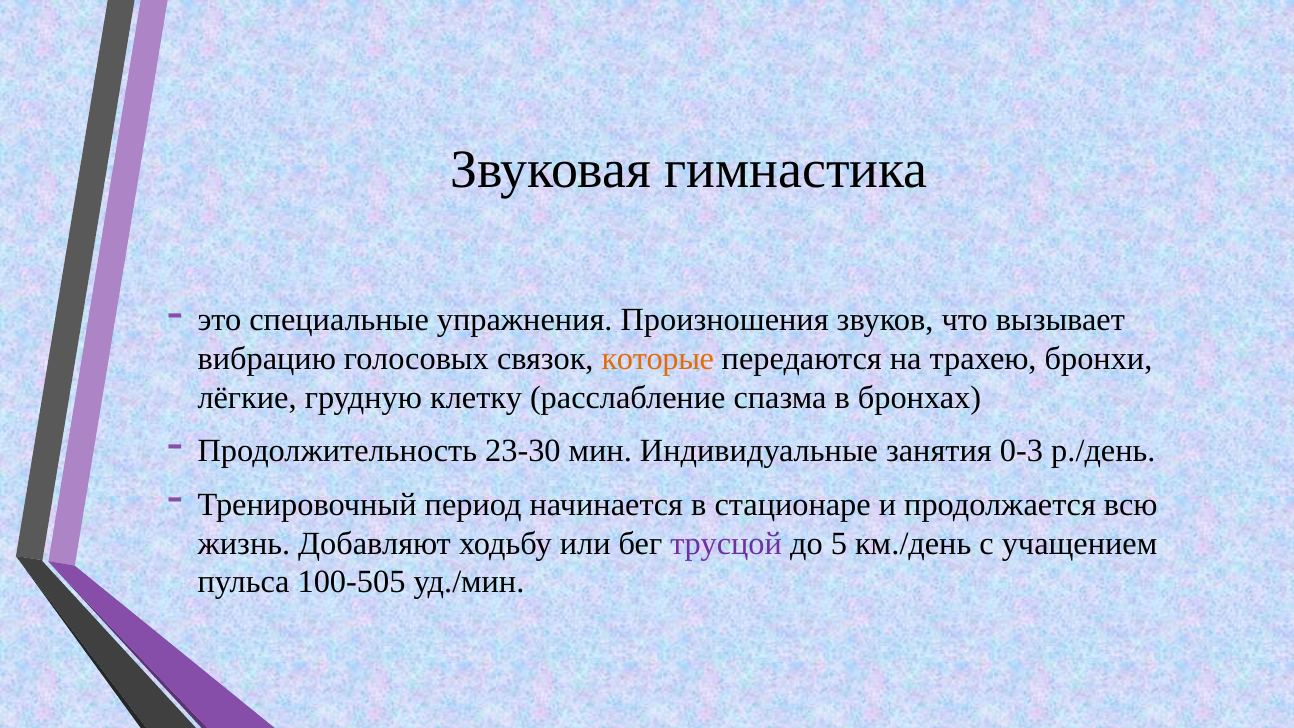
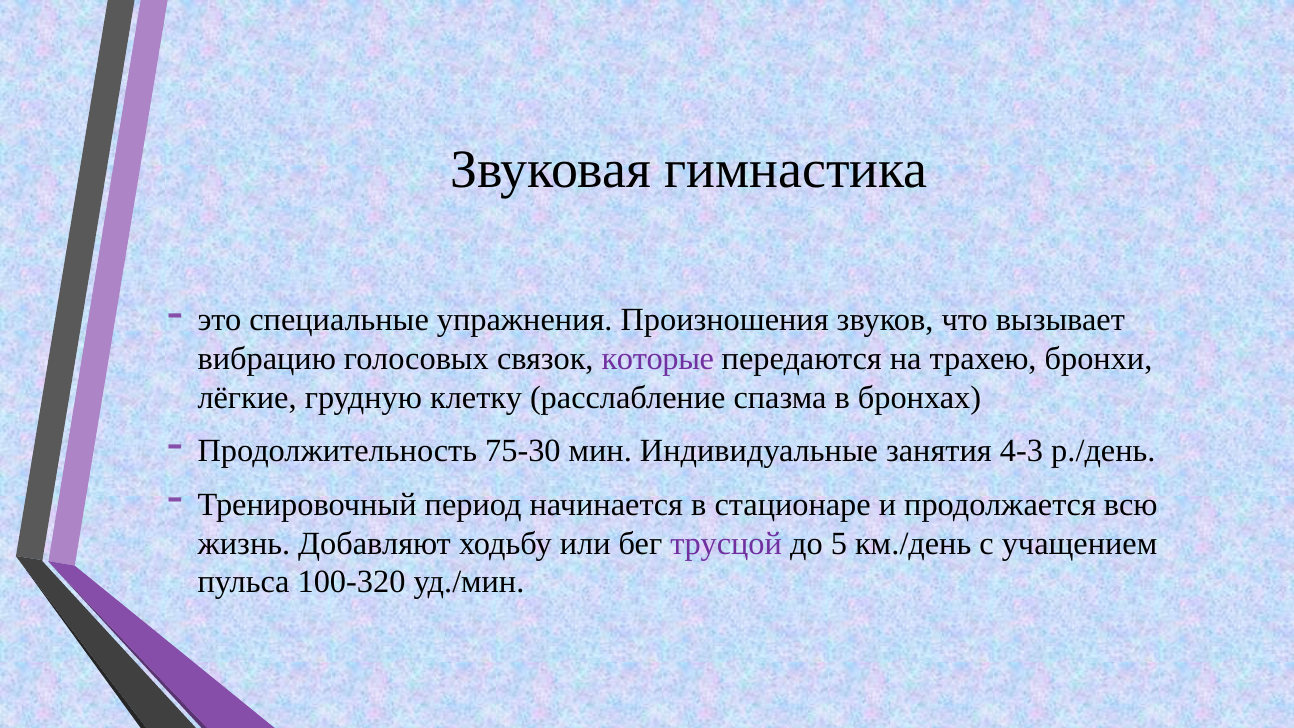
которые colour: orange -> purple
23-30: 23-30 -> 75-30
0-3: 0-3 -> 4-3
100-505: 100-505 -> 100-320
